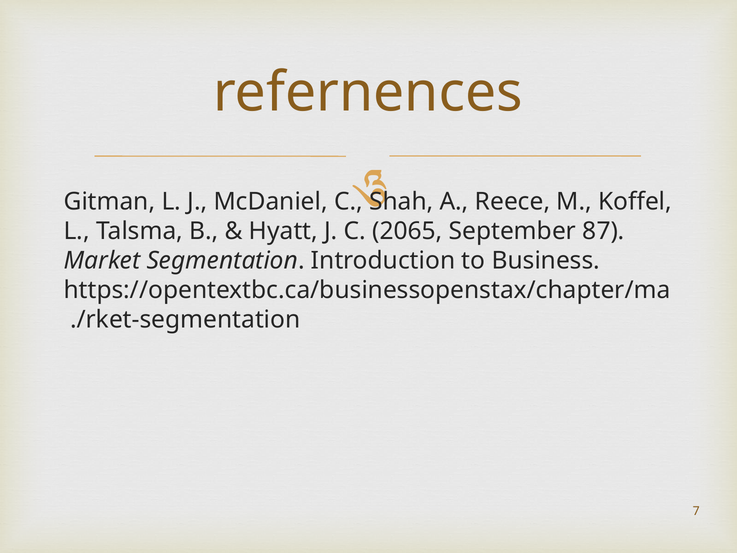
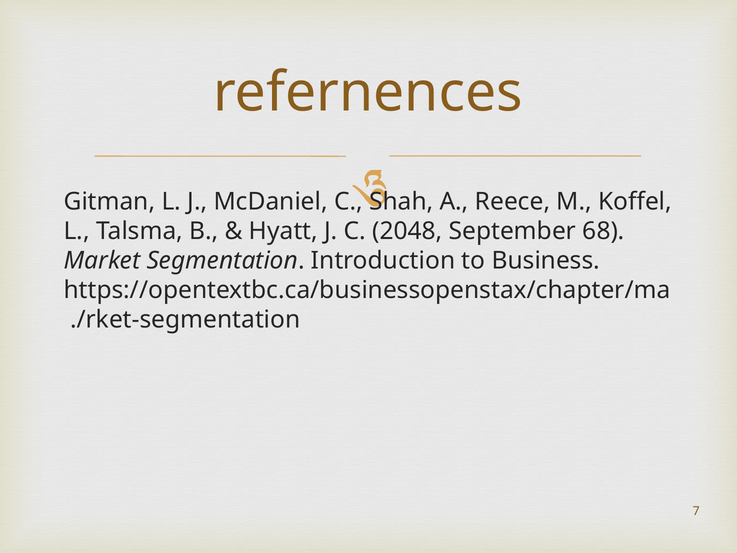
2065: 2065 -> 2048
87: 87 -> 68
